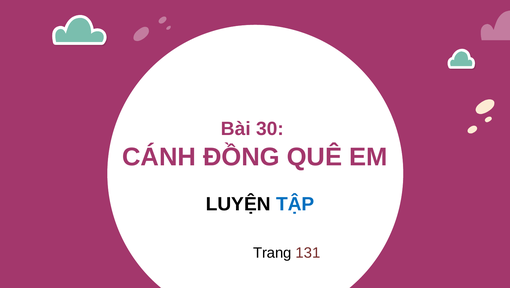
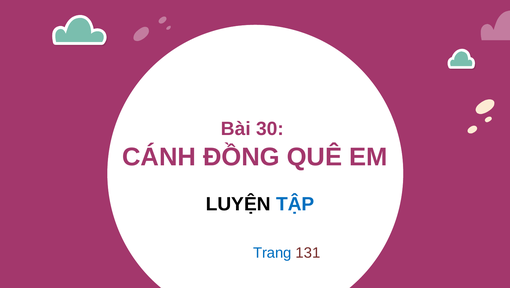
Trang colour: black -> blue
